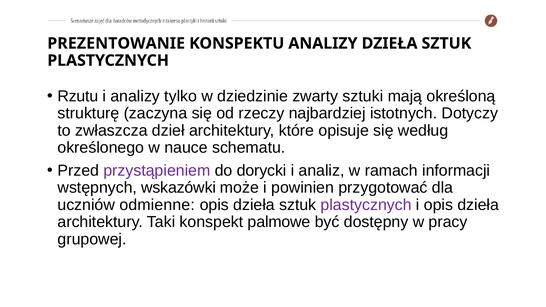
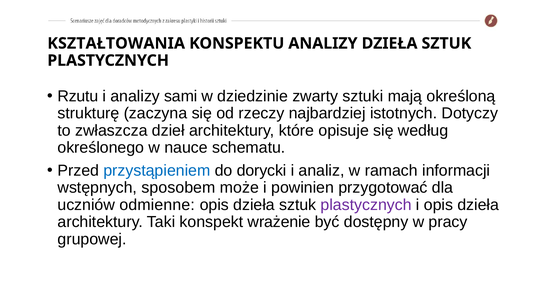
PREZENTOWANIE: PREZENTOWANIE -> KSZTAŁTOWANIA
tylko: tylko -> sami
przystąpieniem colour: purple -> blue
wskazówki: wskazówki -> sposobem
palmowe: palmowe -> wrażenie
